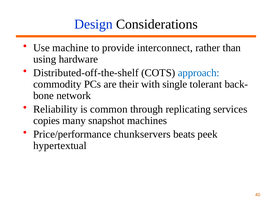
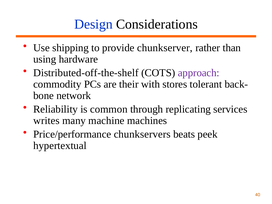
machine: machine -> shipping
interconnect: interconnect -> chunkserver
approach colour: blue -> purple
single: single -> stores
copies: copies -> writes
snapshot: snapshot -> machine
